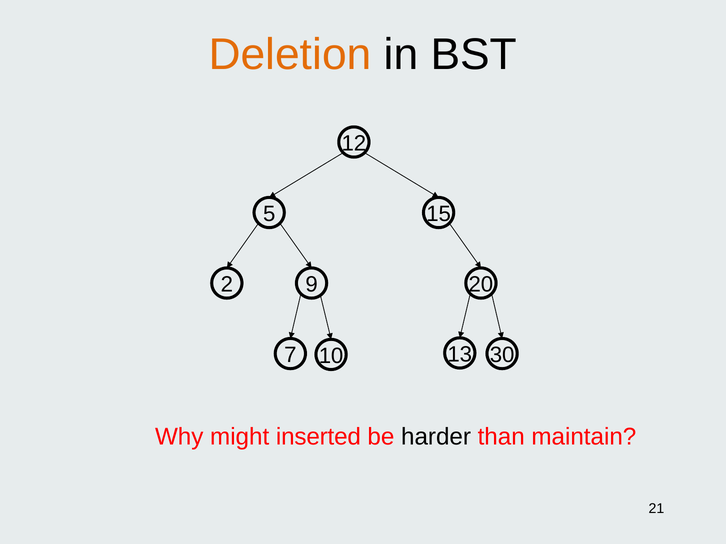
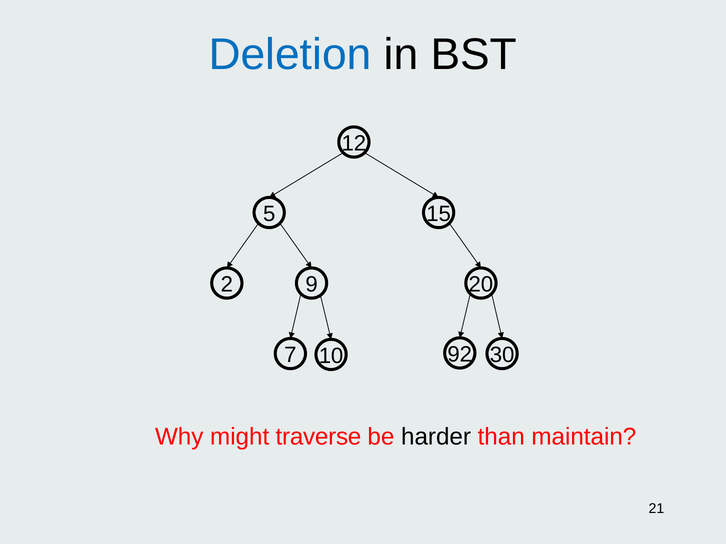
Deletion colour: orange -> blue
13: 13 -> 92
inserted: inserted -> traverse
